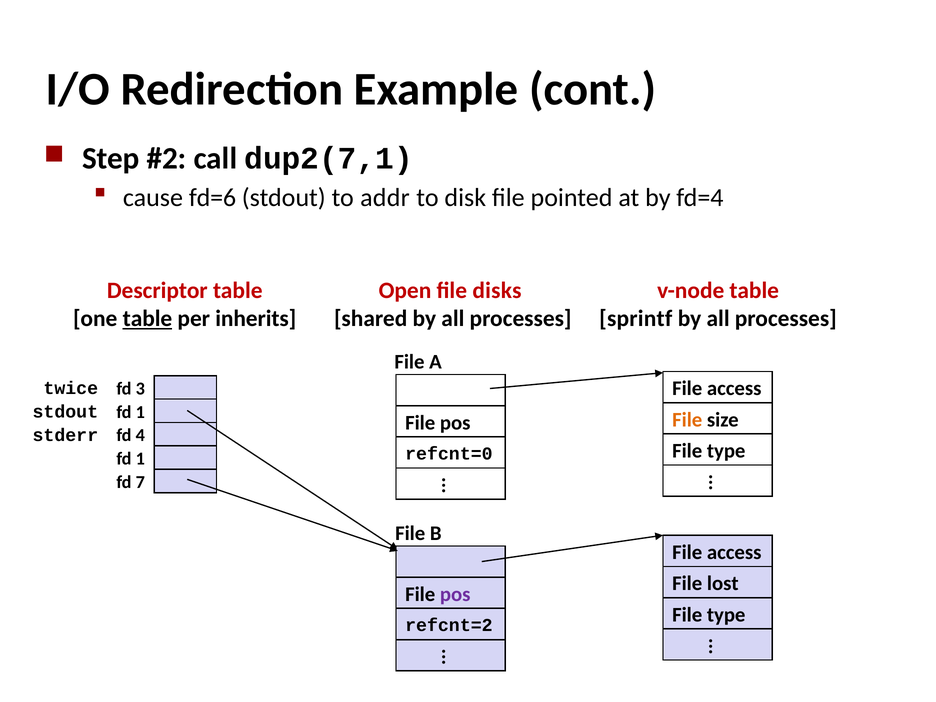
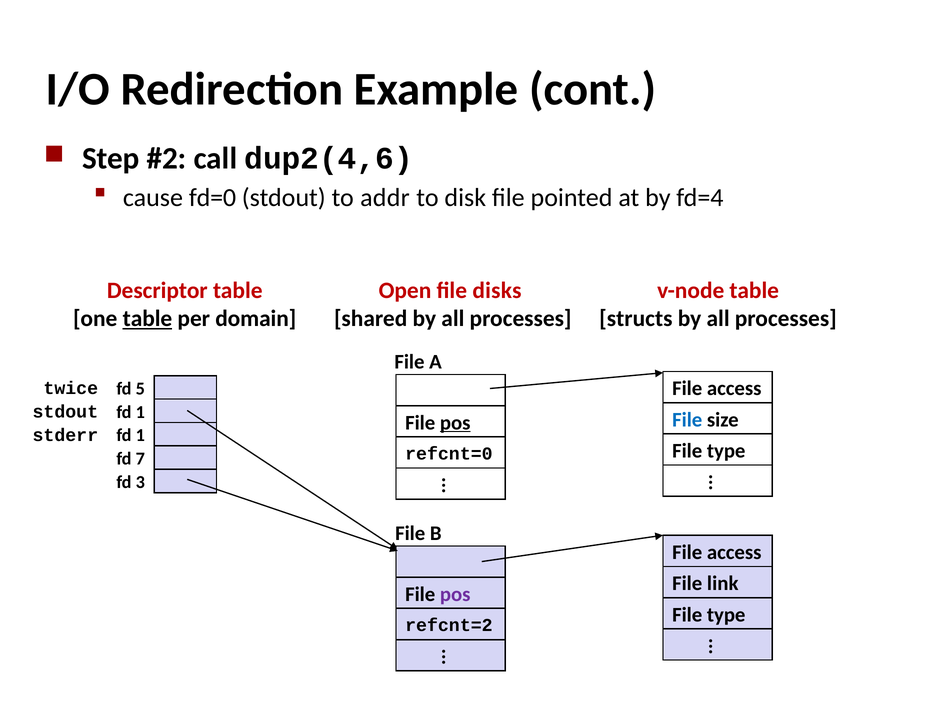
dup2(7,1: dup2(7,1 -> dup2(4,6
fd=6: fd=6 -> fd=0
inherits: inherits -> domain
sprintf: sprintf -> structs
3: 3 -> 5
File at (687, 420) colour: orange -> blue
pos at (455, 423) underline: none -> present
4 at (140, 435): 4 -> 1
1 at (140, 459): 1 -> 7
7: 7 -> 3
lost: lost -> link
